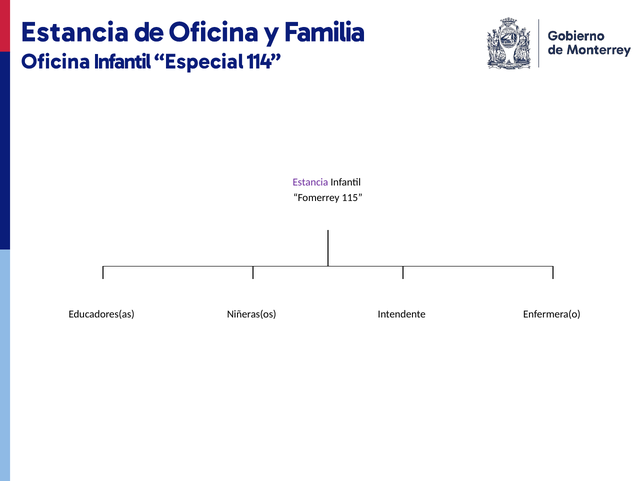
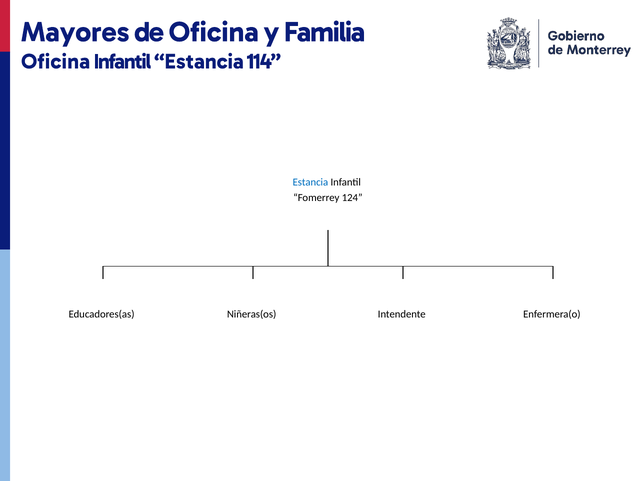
Estancia at (75, 32): Estancia -> Mayores
Infantil Especial: Especial -> Estancia
Estancia at (310, 183) colour: purple -> blue
115: 115 -> 124
